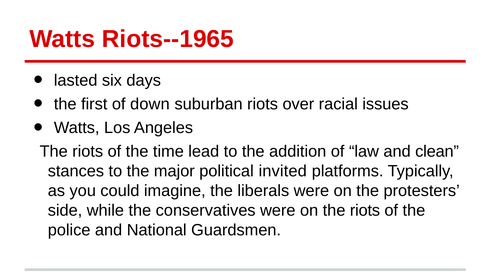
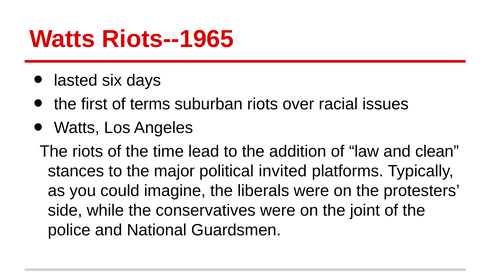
down: down -> terms
on the riots: riots -> joint
